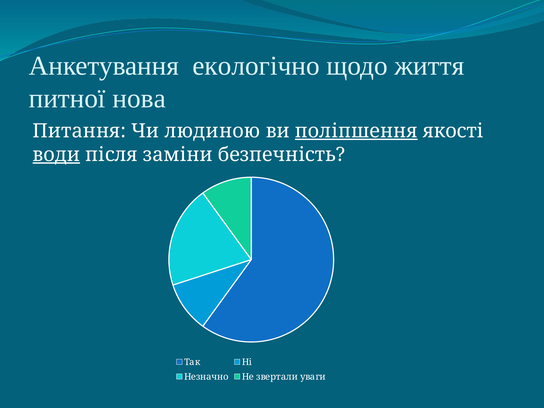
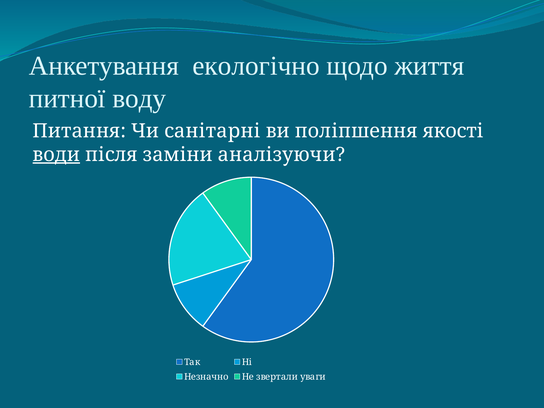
нова: нова -> воду
людиною: людиною -> санітарні
поліпшення underline: present -> none
безпечність: безпечність -> аналізуючи
